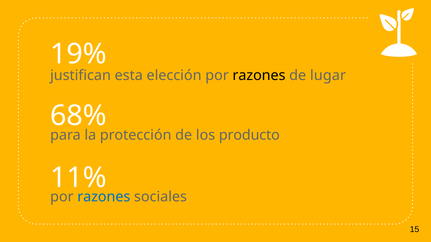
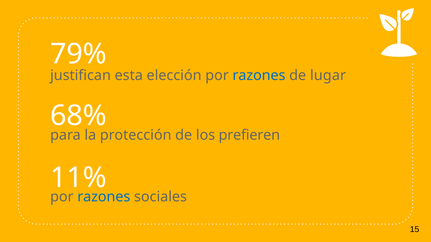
19%: 19% -> 79%
razones at (259, 76) colour: black -> blue
producto: producto -> prefieren
